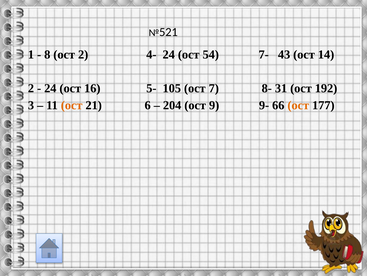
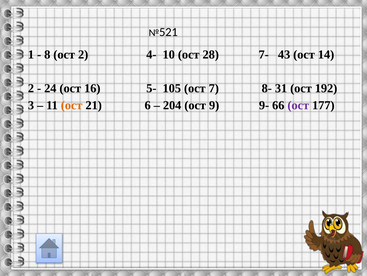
4- 24: 24 -> 10
54: 54 -> 28
ост at (298, 105) colour: orange -> purple
